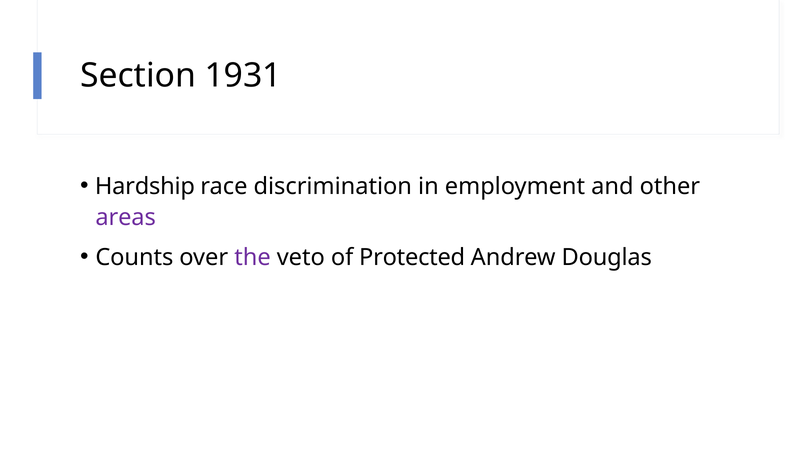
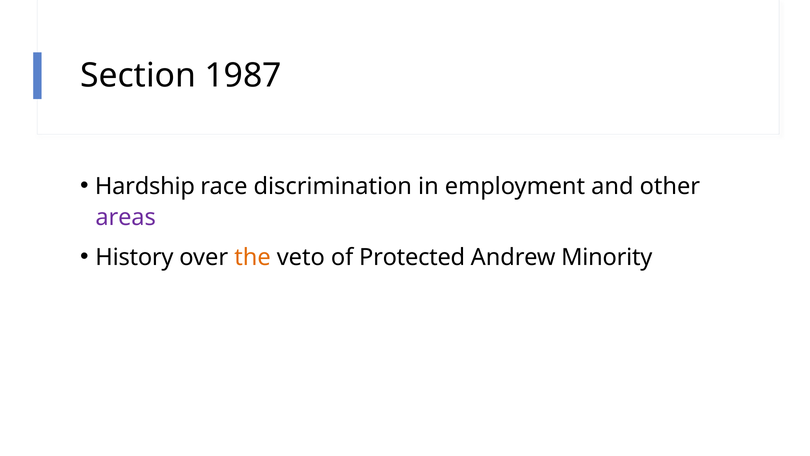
1931: 1931 -> 1987
Counts: Counts -> History
the colour: purple -> orange
Douglas: Douglas -> Minority
